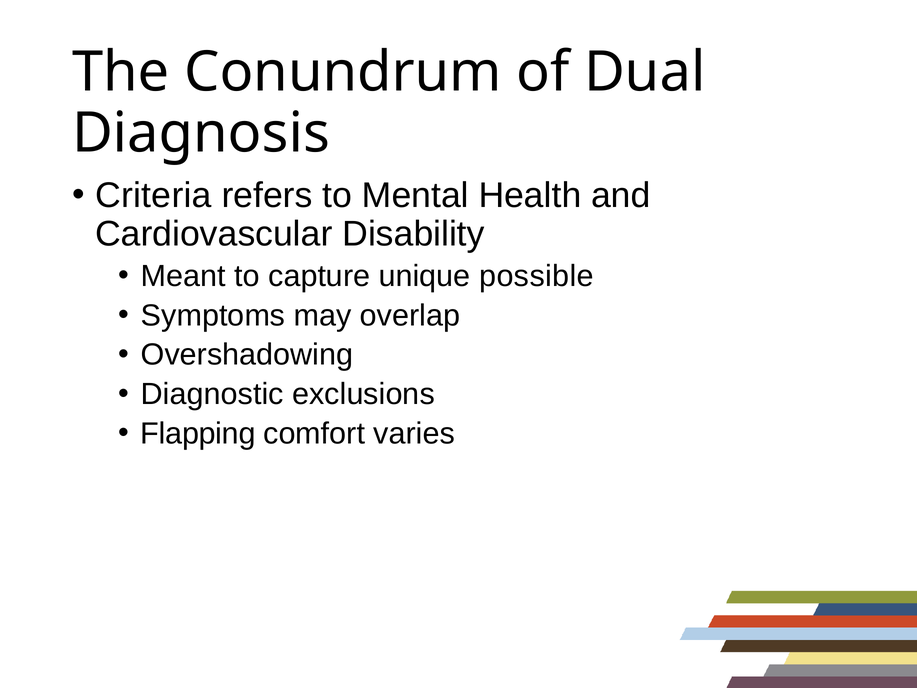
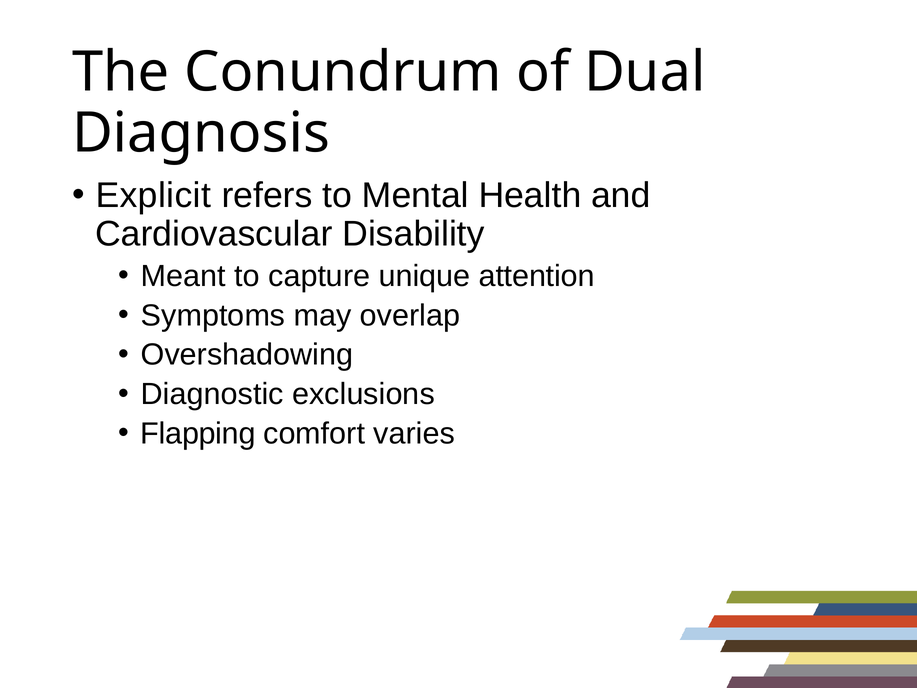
Criteria: Criteria -> Explicit
possible: possible -> attention
